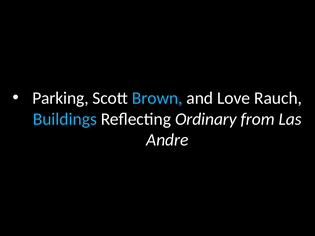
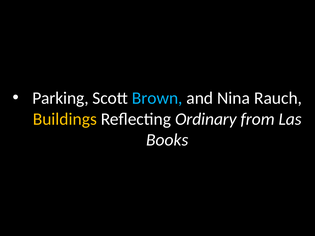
Love: Love -> Nina
Buildings colour: light blue -> yellow
Andre: Andre -> Books
